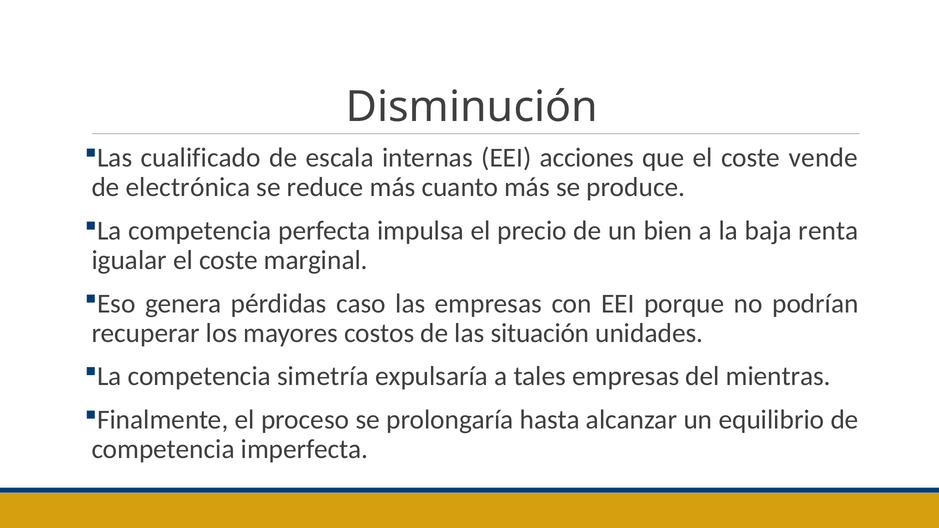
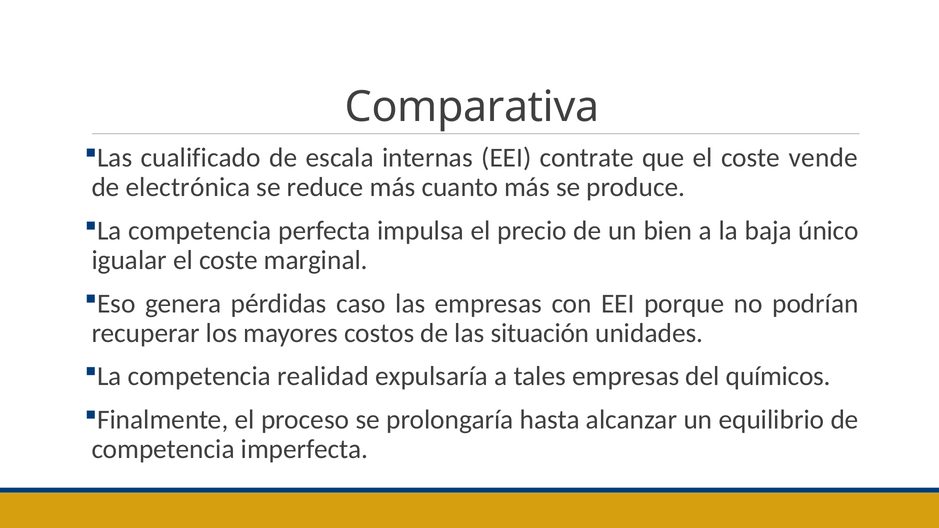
Disminución: Disminución -> Comparativa
acciones: acciones -> contrate
renta: renta -> único
simetría: simetría -> realidad
mientras: mientras -> químicos
